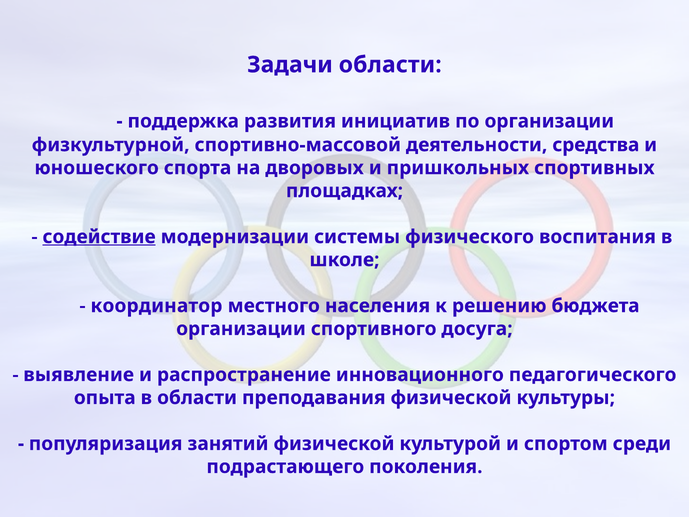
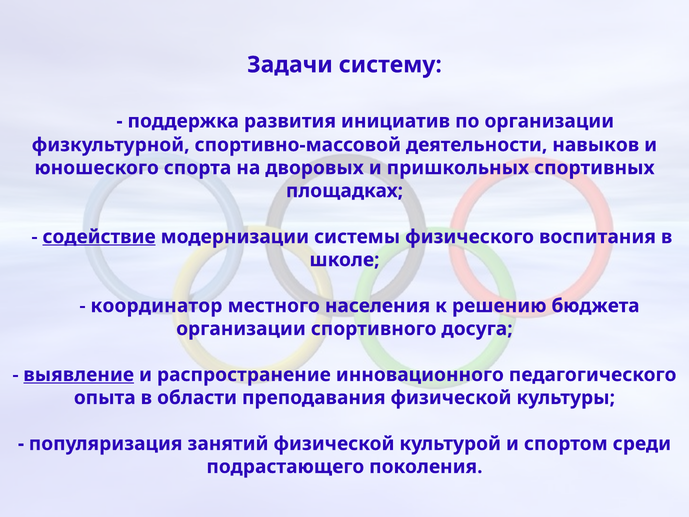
Задачи области: области -> систему
средства: средства -> навыков
выявление underline: none -> present
